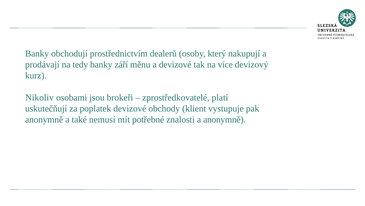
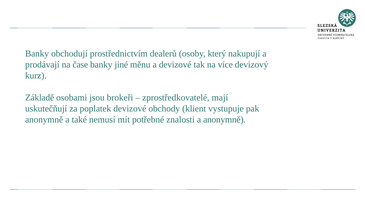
tedy: tedy -> čase
září: září -> jiné
Nikoliv: Nikoliv -> Základě
platí: platí -> mají
